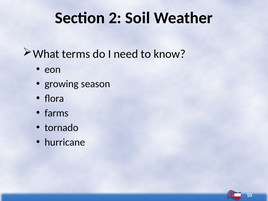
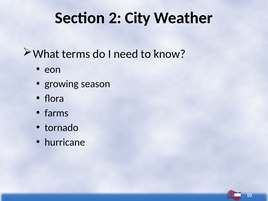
Soil: Soil -> City
